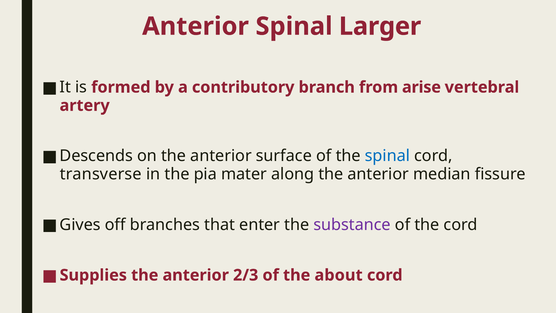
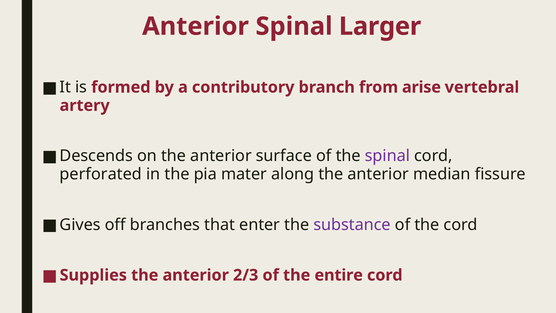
spinal at (387, 156) colour: blue -> purple
transverse: transverse -> perforated
about: about -> entire
